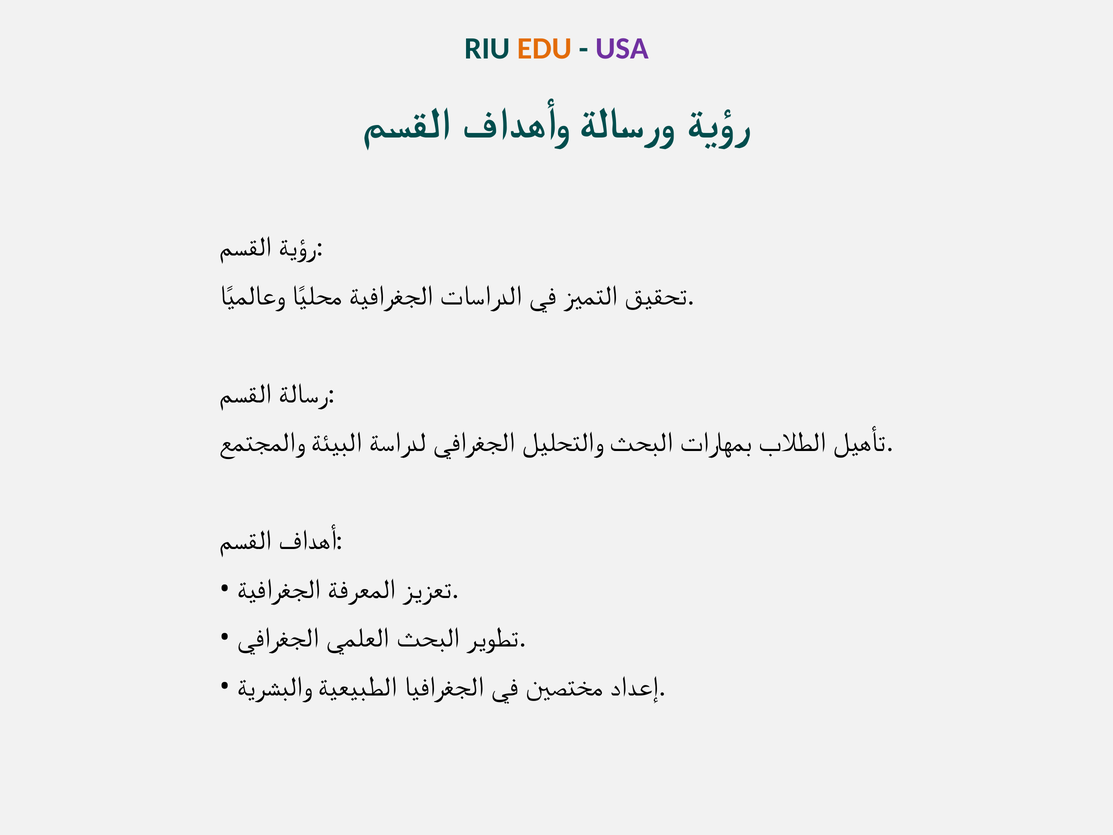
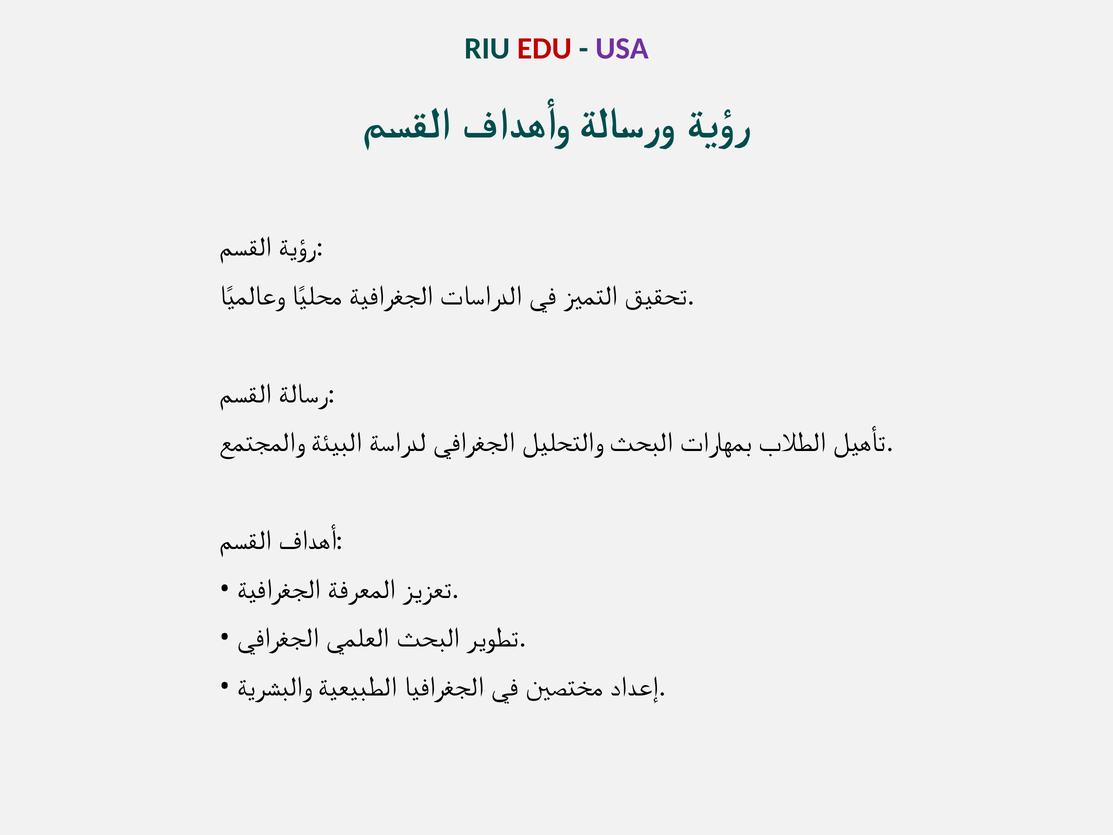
EDU colour: orange -> red
